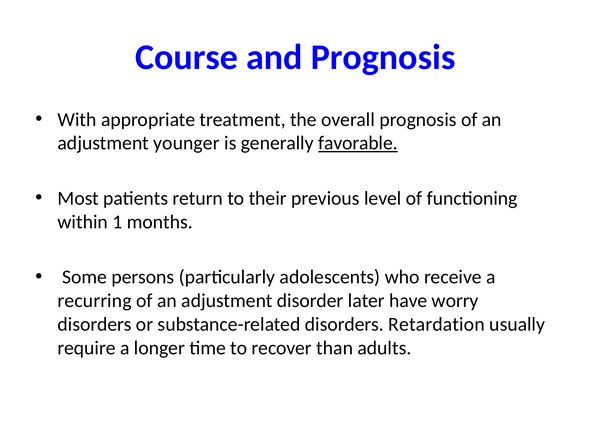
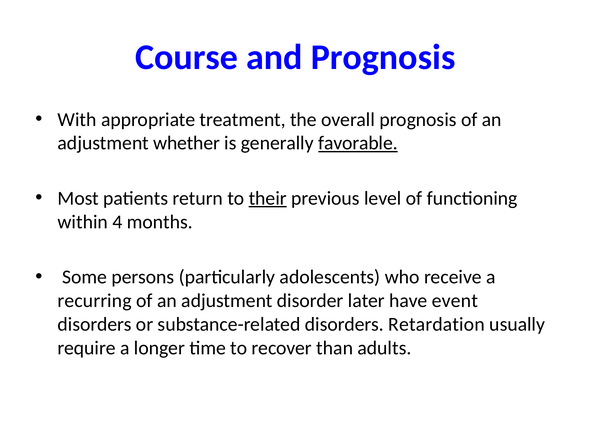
younger: younger -> whether
their underline: none -> present
1: 1 -> 4
worry: worry -> event
